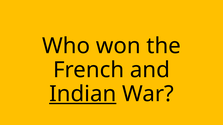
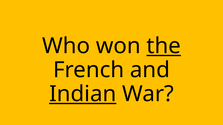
the underline: none -> present
